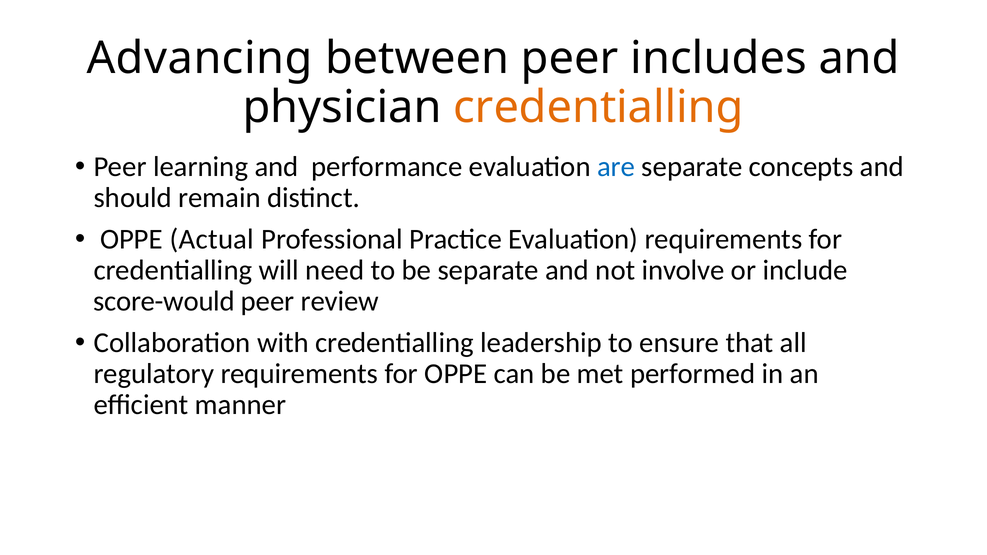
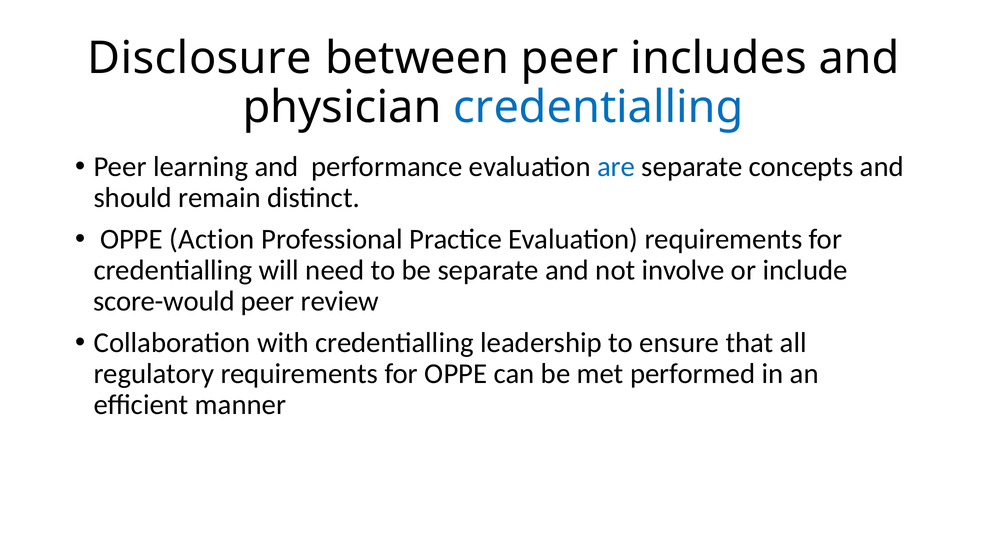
Advancing: Advancing -> Disclosure
credentialling at (598, 107) colour: orange -> blue
Actual: Actual -> Action
